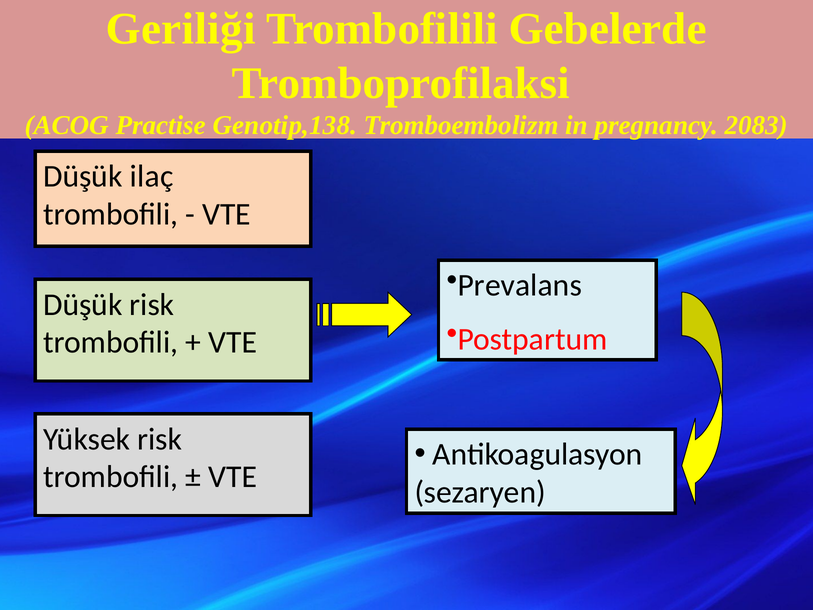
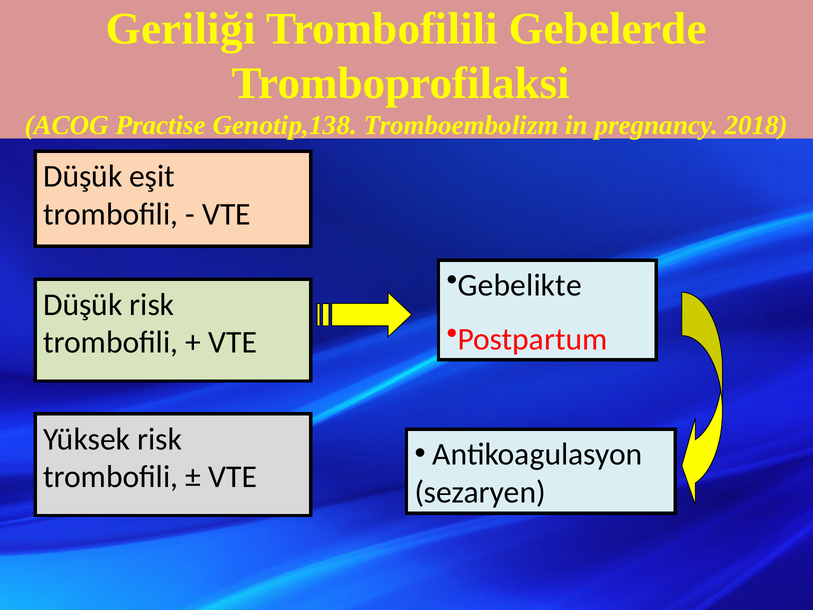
2083: 2083 -> 2018
ilaç: ilaç -> eşit
Prevalans: Prevalans -> Gebelikte
